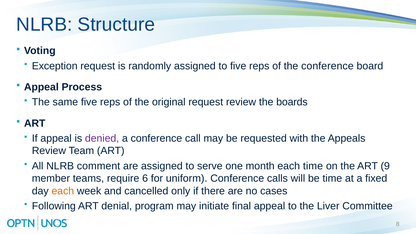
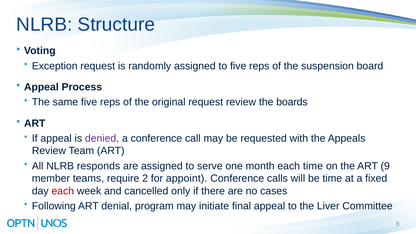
the conference: conference -> suspension
comment: comment -> responds
6: 6 -> 2
uniform: uniform -> appoint
each at (63, 191) colour: orange -> red
